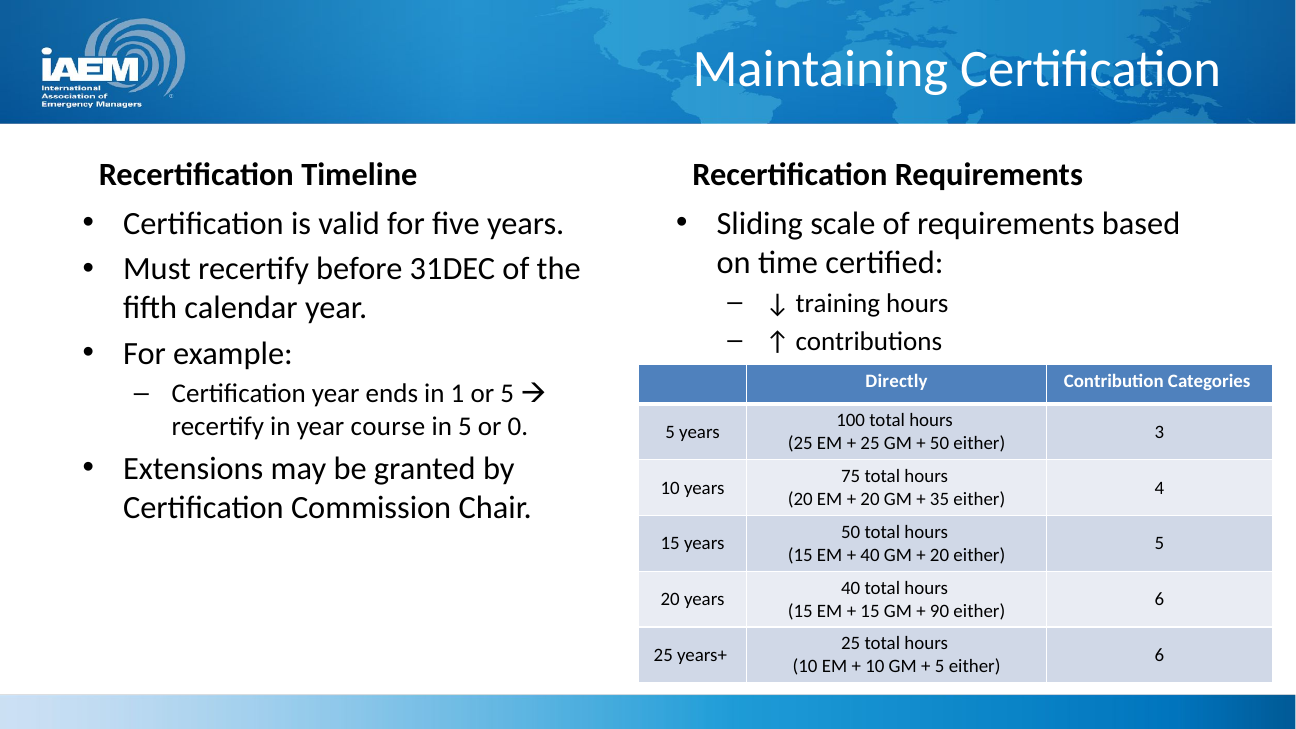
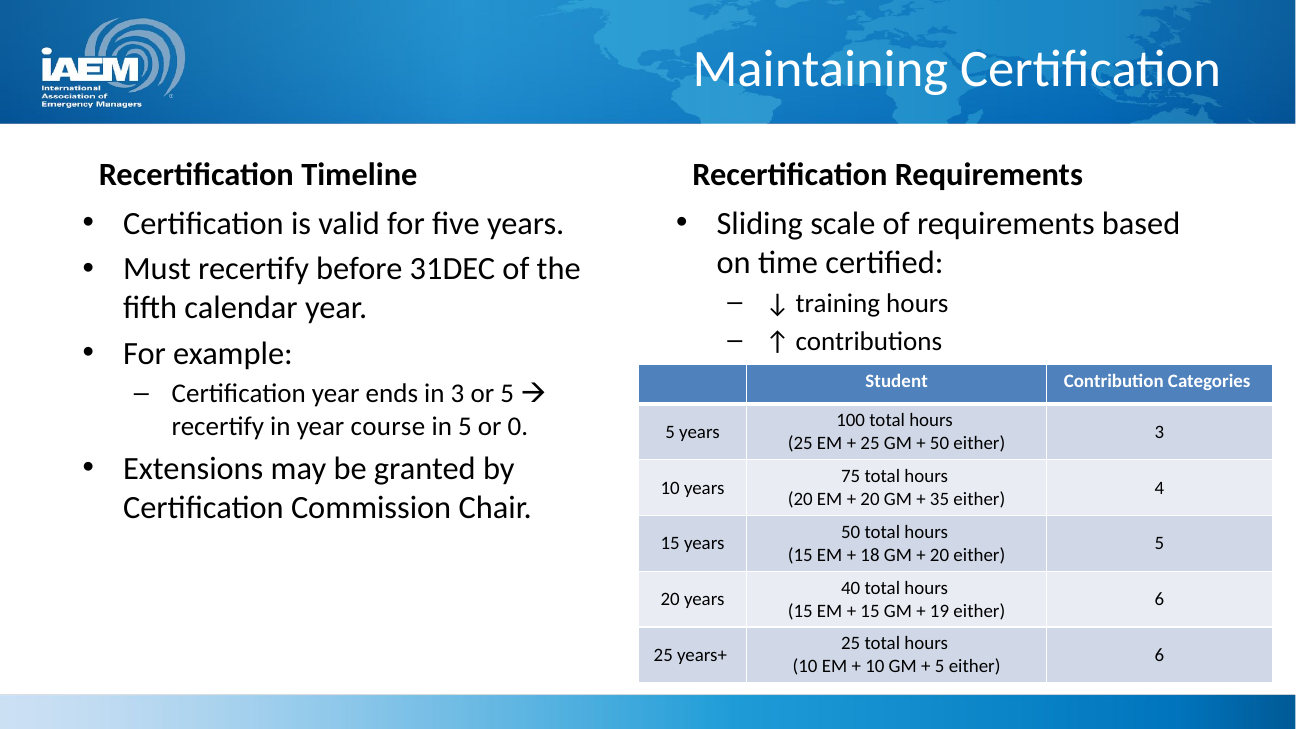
Directly: Directly -> Student
in 1: 1 -> 3
40 at (870, 555): 40 -> 18
90: 90 -> 19
